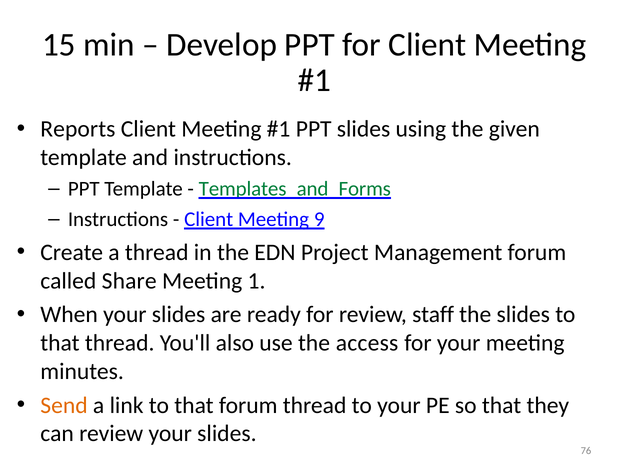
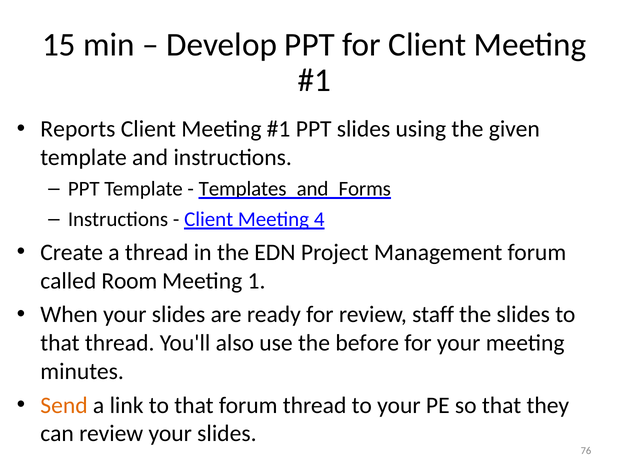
Templates_and_Forms colour: green -> black
9: 9 -> 4
Share: Share -> Room
access: access -> before
